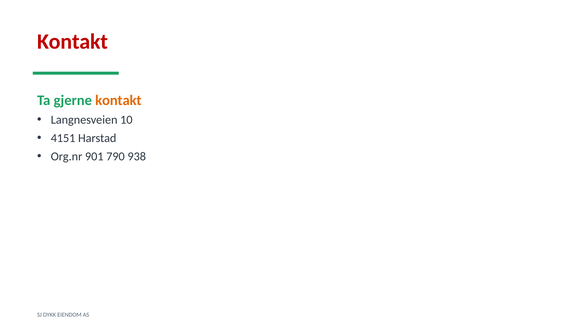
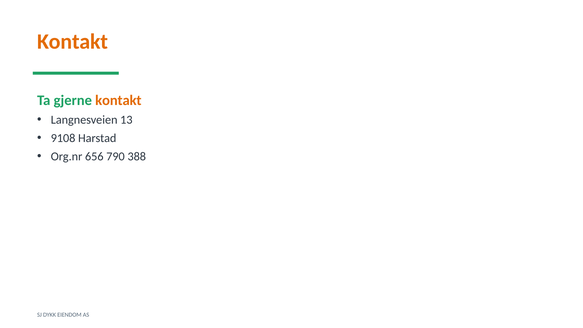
Kontakt at (73, 42) colour: red -> orange
10: 10 -> 13
4151: 4151 -> 9108
901: 901 -> 656
938: 938 -> 388
